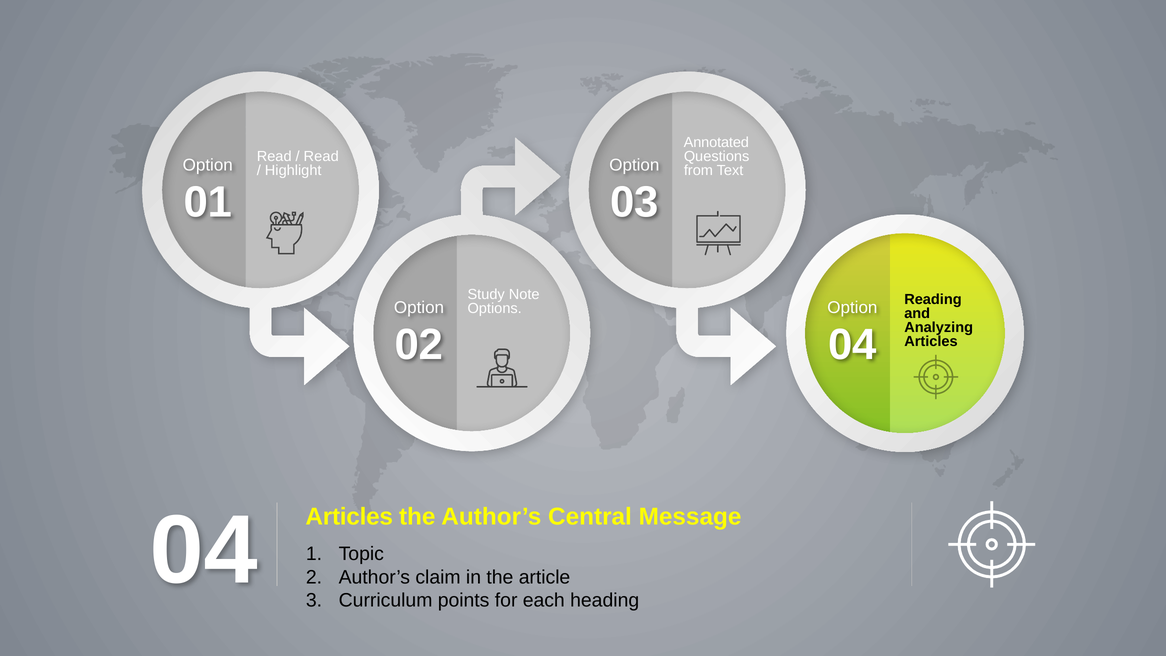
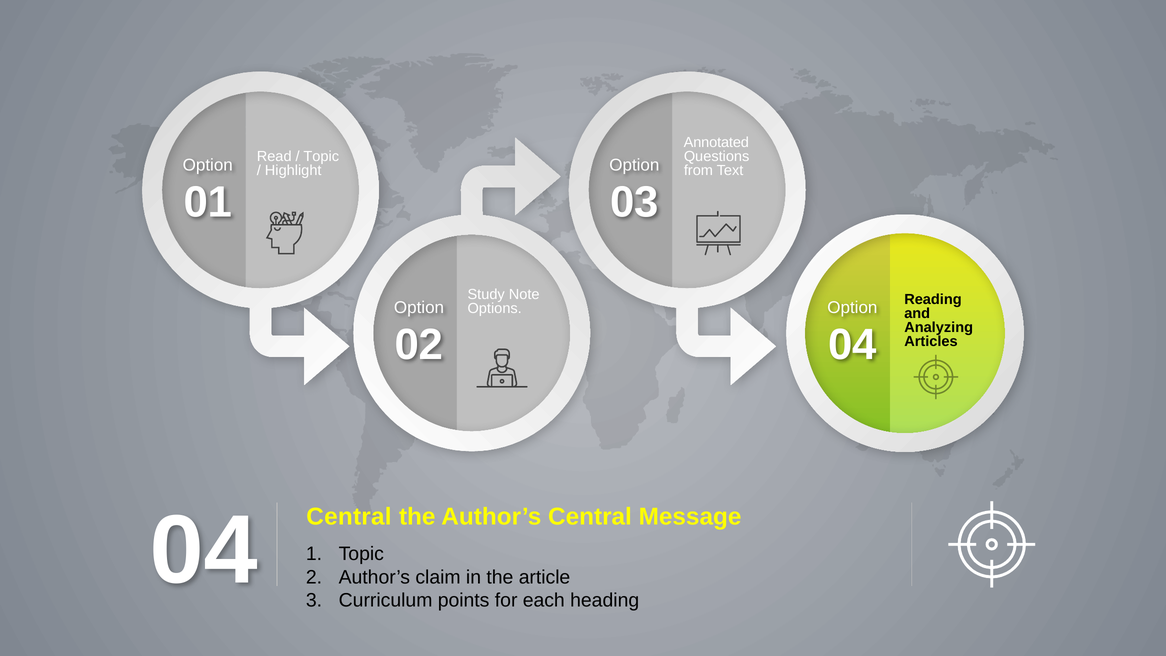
Read at (321, 156): Read -> Topic
Articles at (349, 517): Articles -> Central
